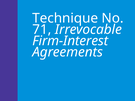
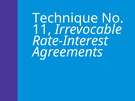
71: 71 -> 11
Firm-Interest: Firm-Interest -> Rate-Interest
